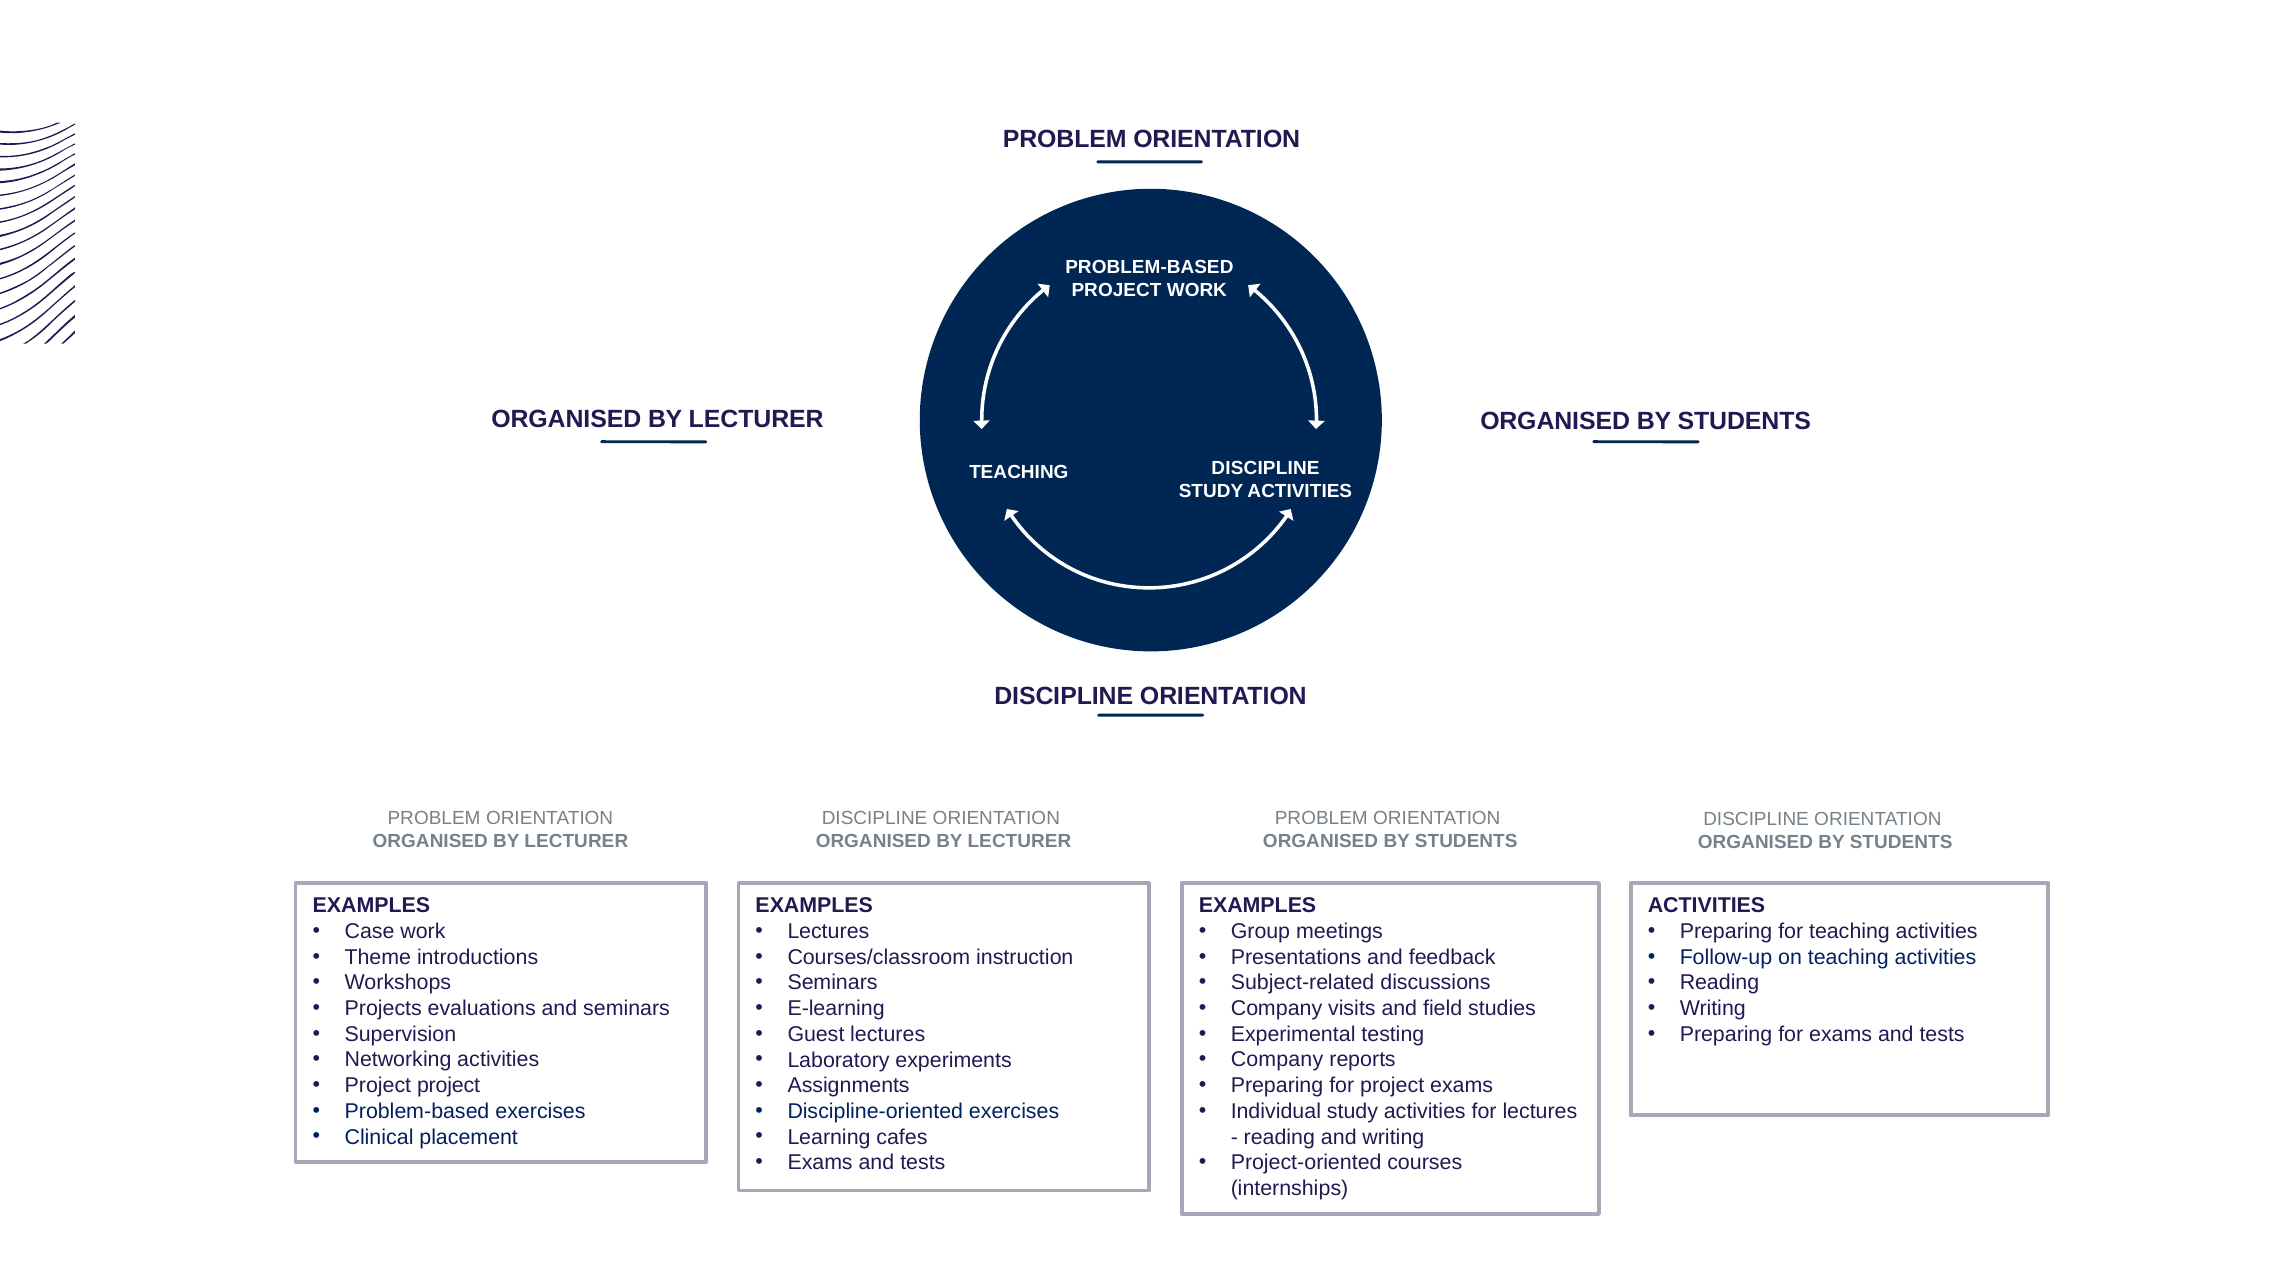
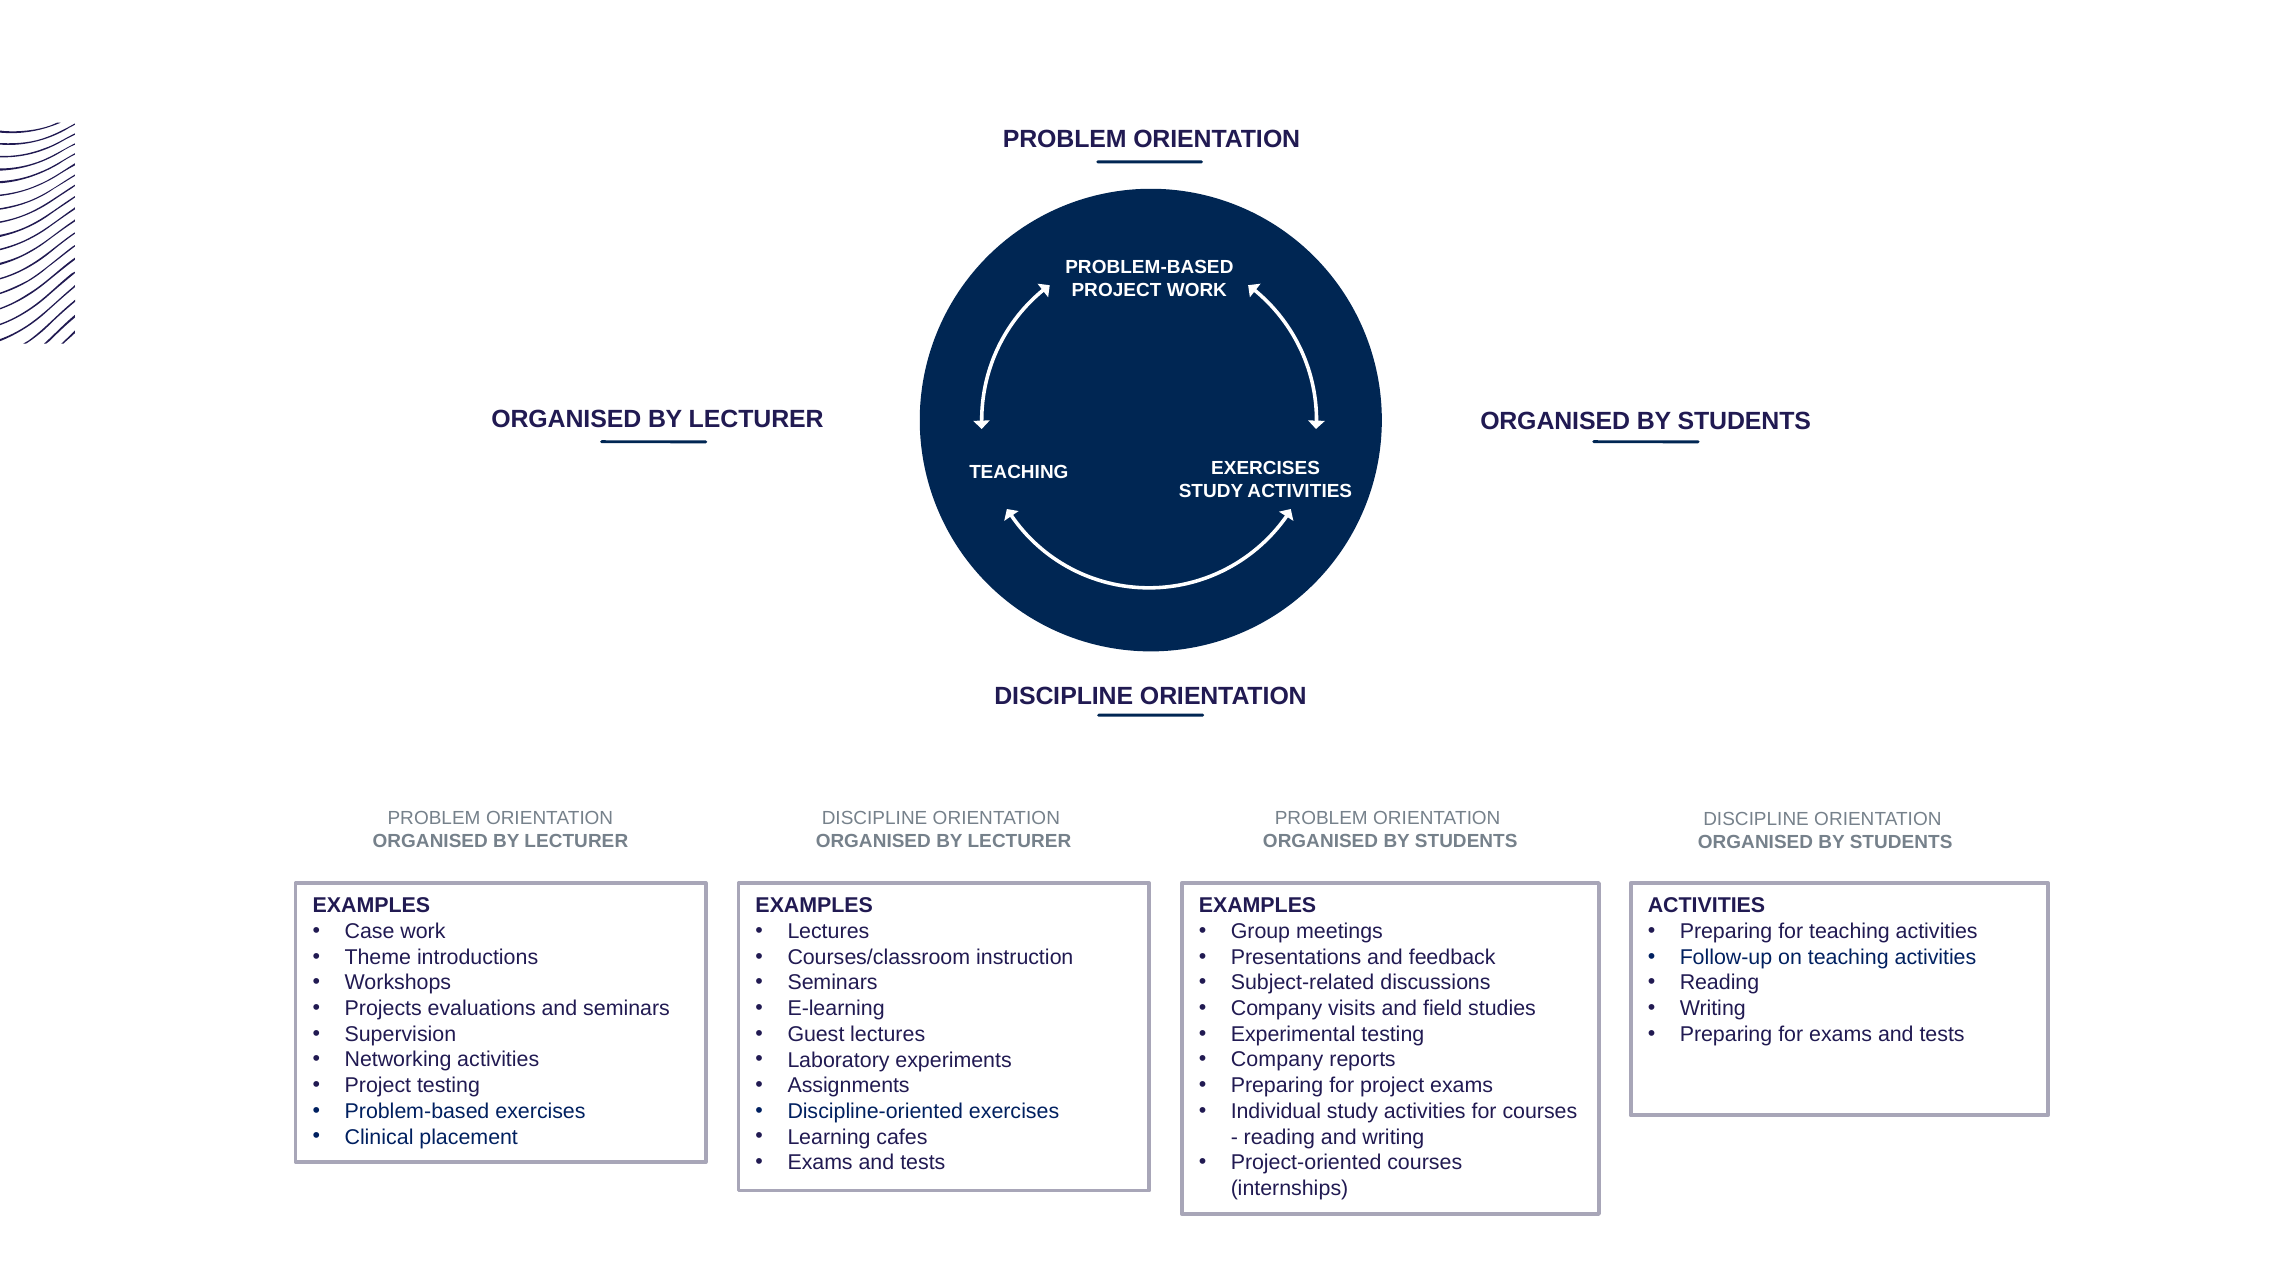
TEACHING DISCIPLINE: DISCIPLINE -> EXERCISES
Project project: project -> testing
for lectures: lectures -> courses
